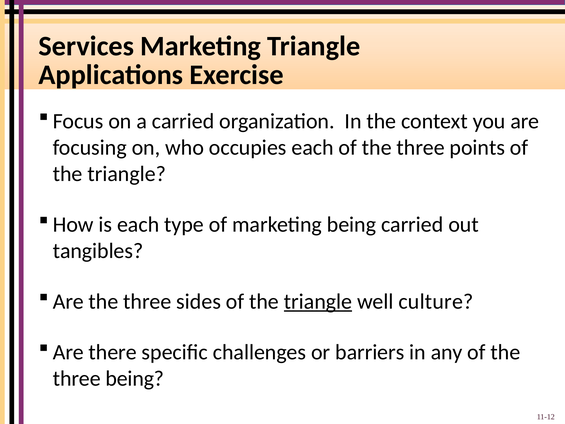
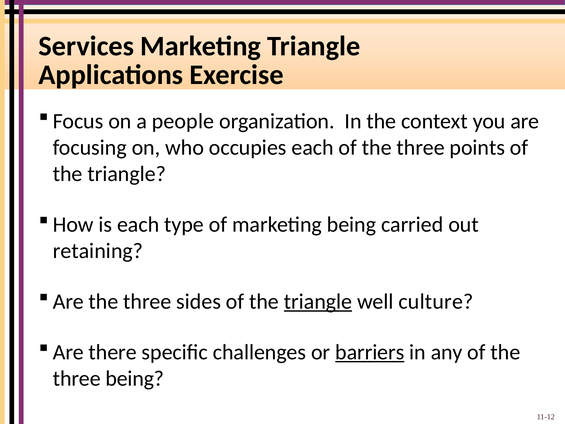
a carried: carried -> people
tangibles: tangibles -> retaining
barriers underline: none -> present
